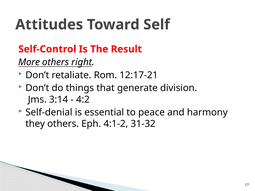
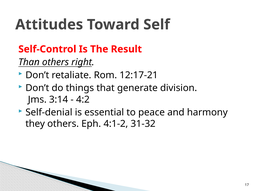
More: More -> Than
